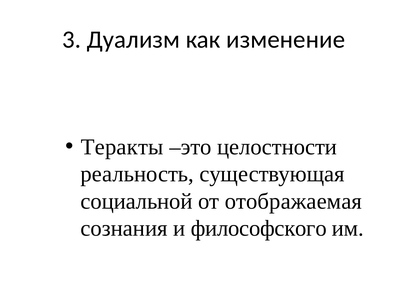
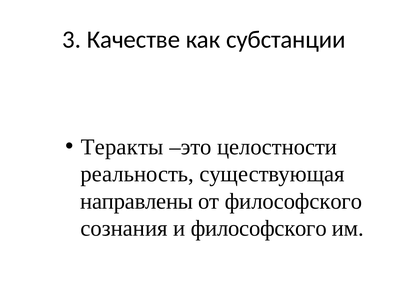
Дуализм: Дуализм -> Качестве
изменение: изменение -> субстанции
социальной: социальной -> направлены
от отображаемая: отображаемая -> философского
